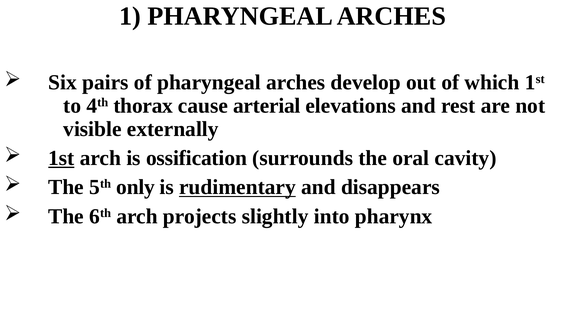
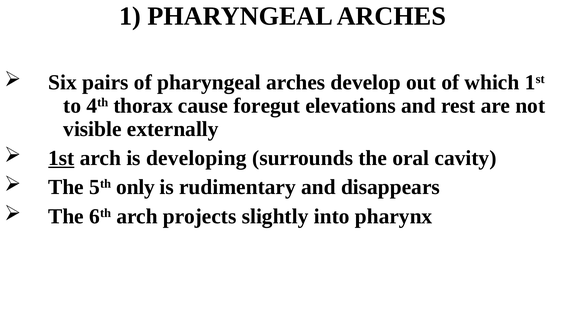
arterial: arterial -> foregut
ossification: ossification -> developing
rudimentary underline: present -> none
